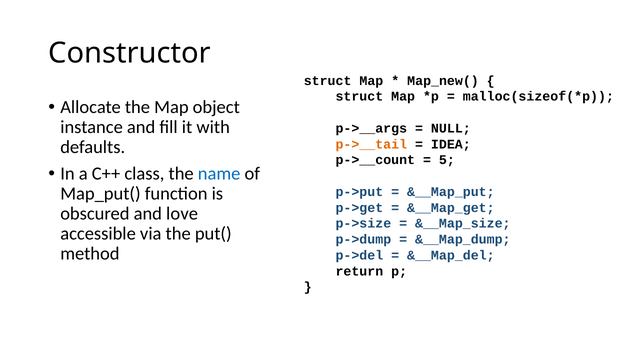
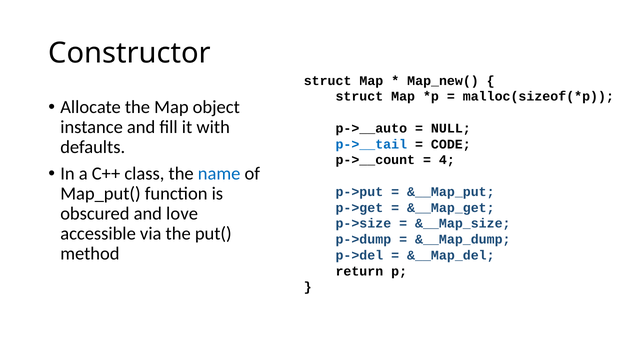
p->__args: p->__args -> p->__auto
p->__tail colour: orange -> blue
IDEA: IDEA -> CODE
5: 5 -> 4
